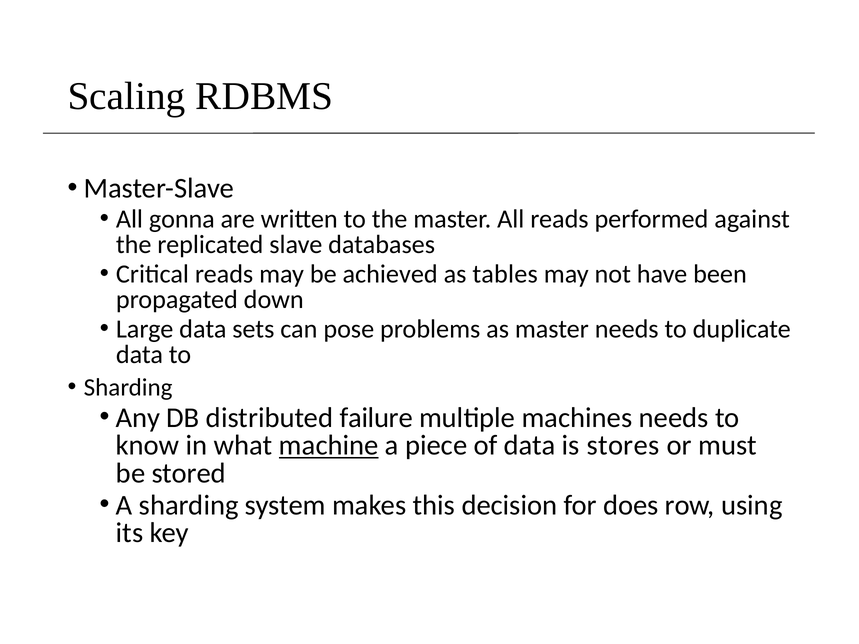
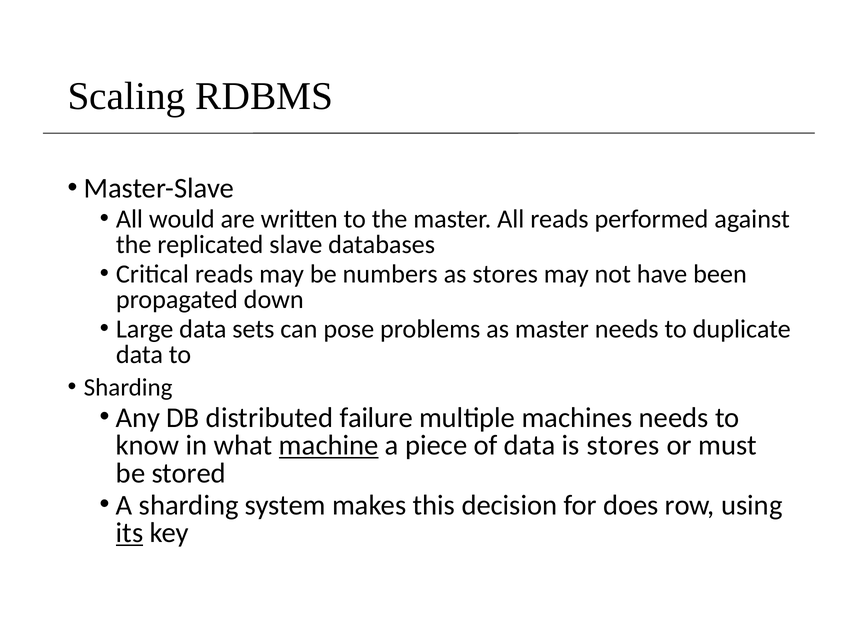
gonna: gonna -> would
achieved: achieved -> numbers
as tables: tables -> stores
its underline: none -> present
